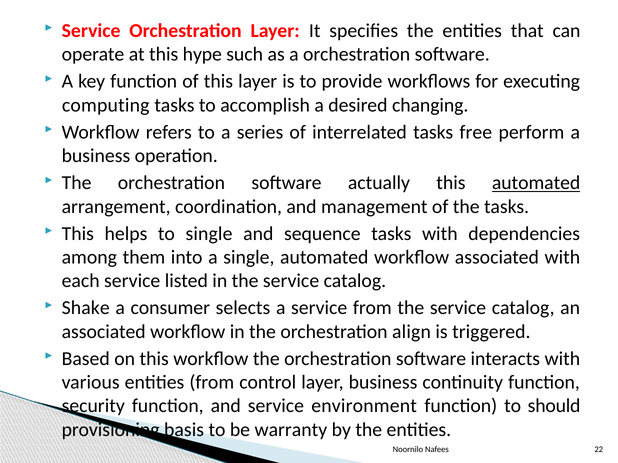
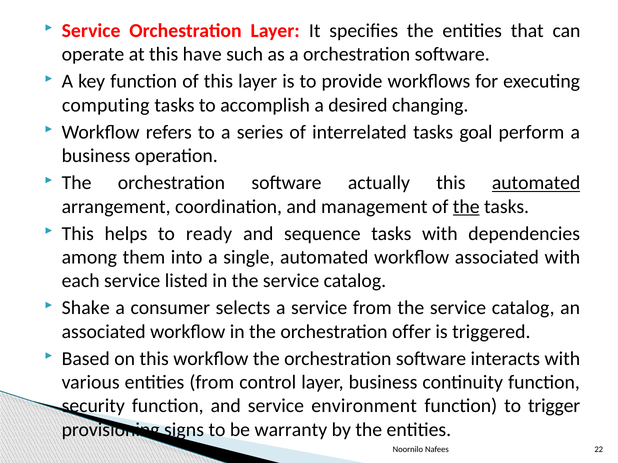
hype: hype -> have
free: free -> goal
the at (466, 207) underline: none -> present
to single: single -> ready
align: align -> offer
should: should -> trigger
basis: basis -> signs
